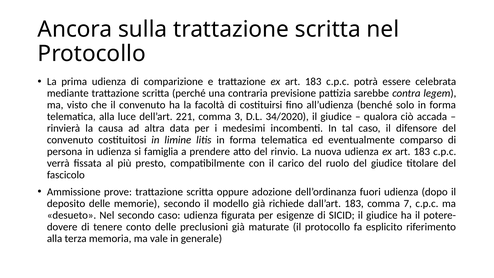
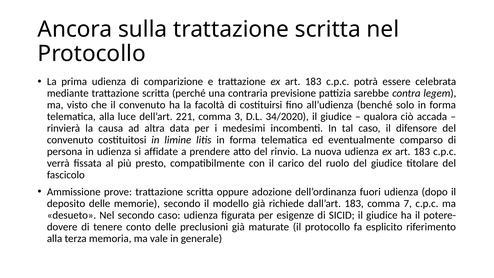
famiglia: famiglia -> affidate
